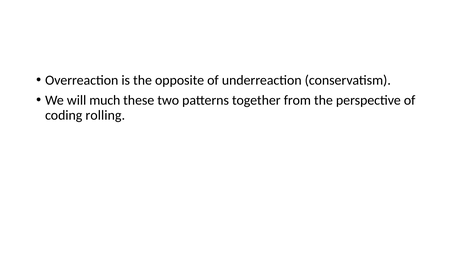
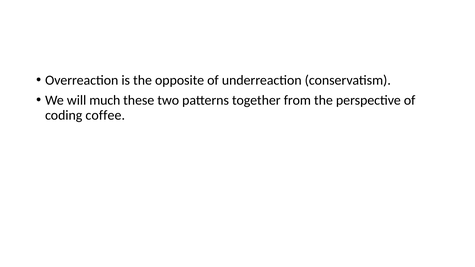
rolling: rolling -> coffee
